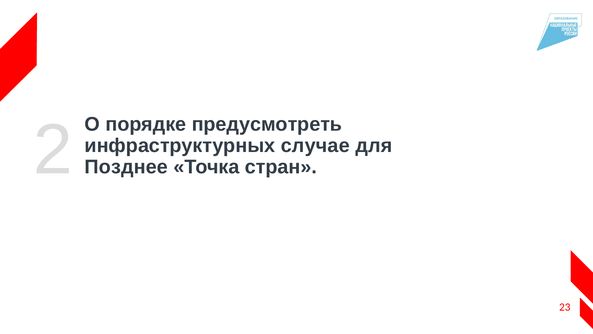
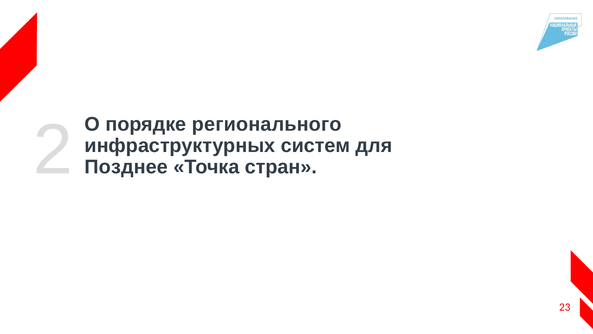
предусмотреть: предусмотреть -> регионального
случае: случае -> систем
